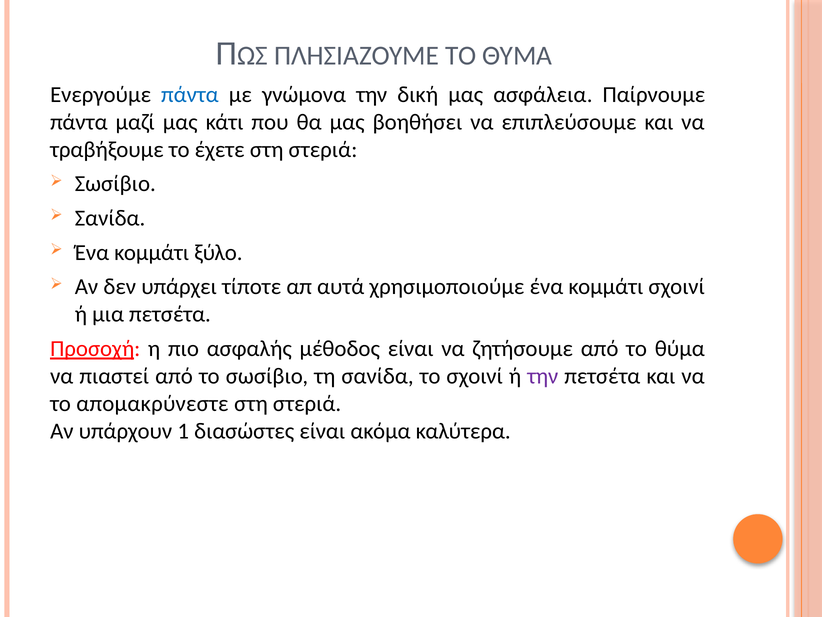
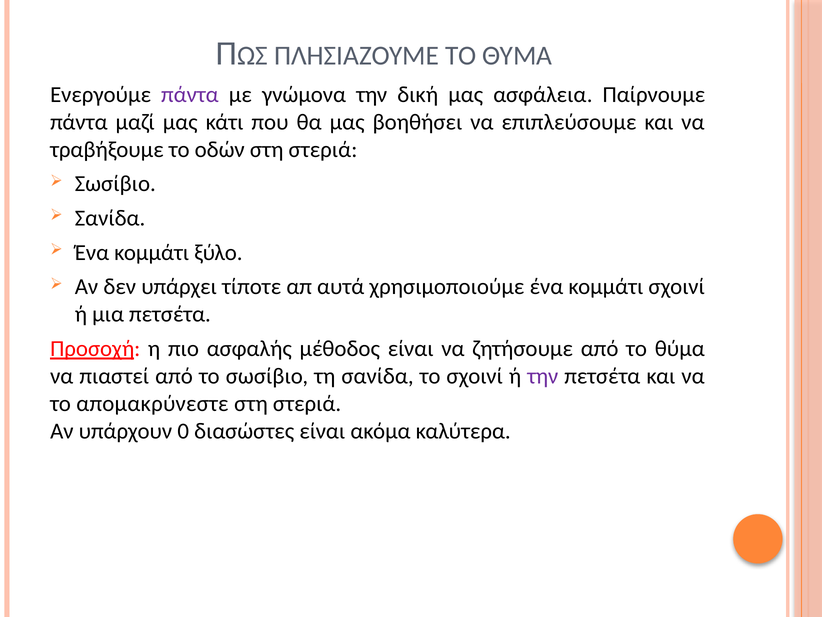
πάντα at (190, 95) colour: blue -> purple
έχετε: έχετε -> οδών
1: 1 -> 0
